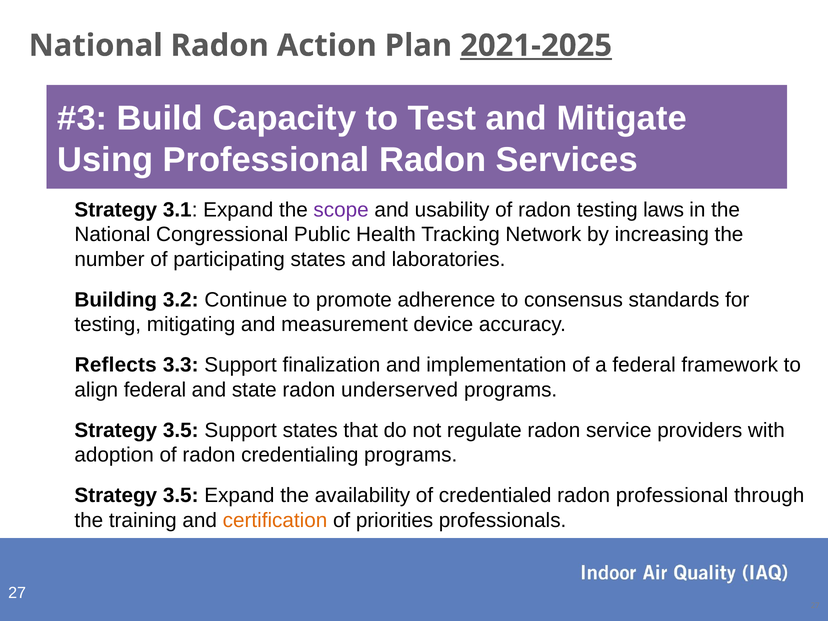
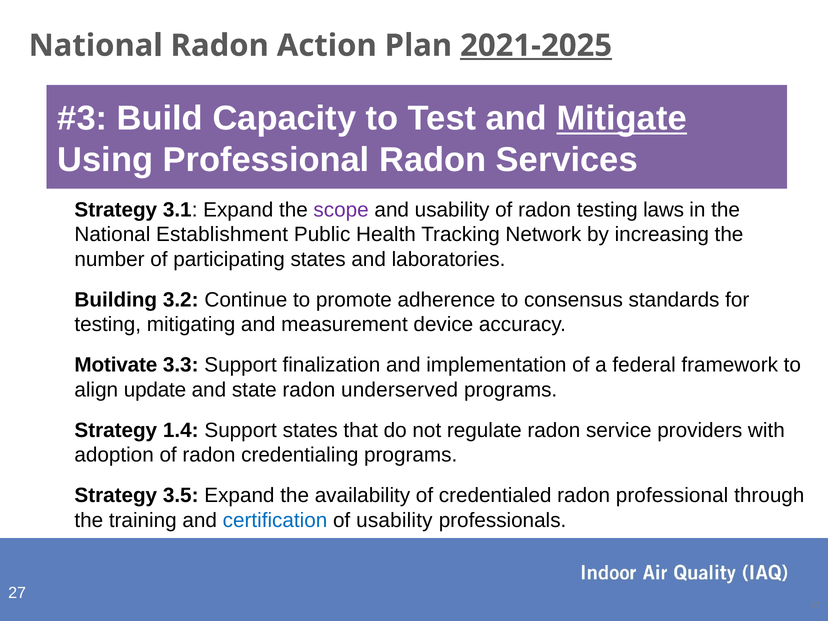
Mitigate underline: none -> present
Congressional: Congressional -> Establishment
Reflects: Reflects -> Motivate
align federal: federal -> update
3.5 at (181, 430): 3.5 -> 1.4
certification colour: orange -> blue
of priorities: priorities -> usability
